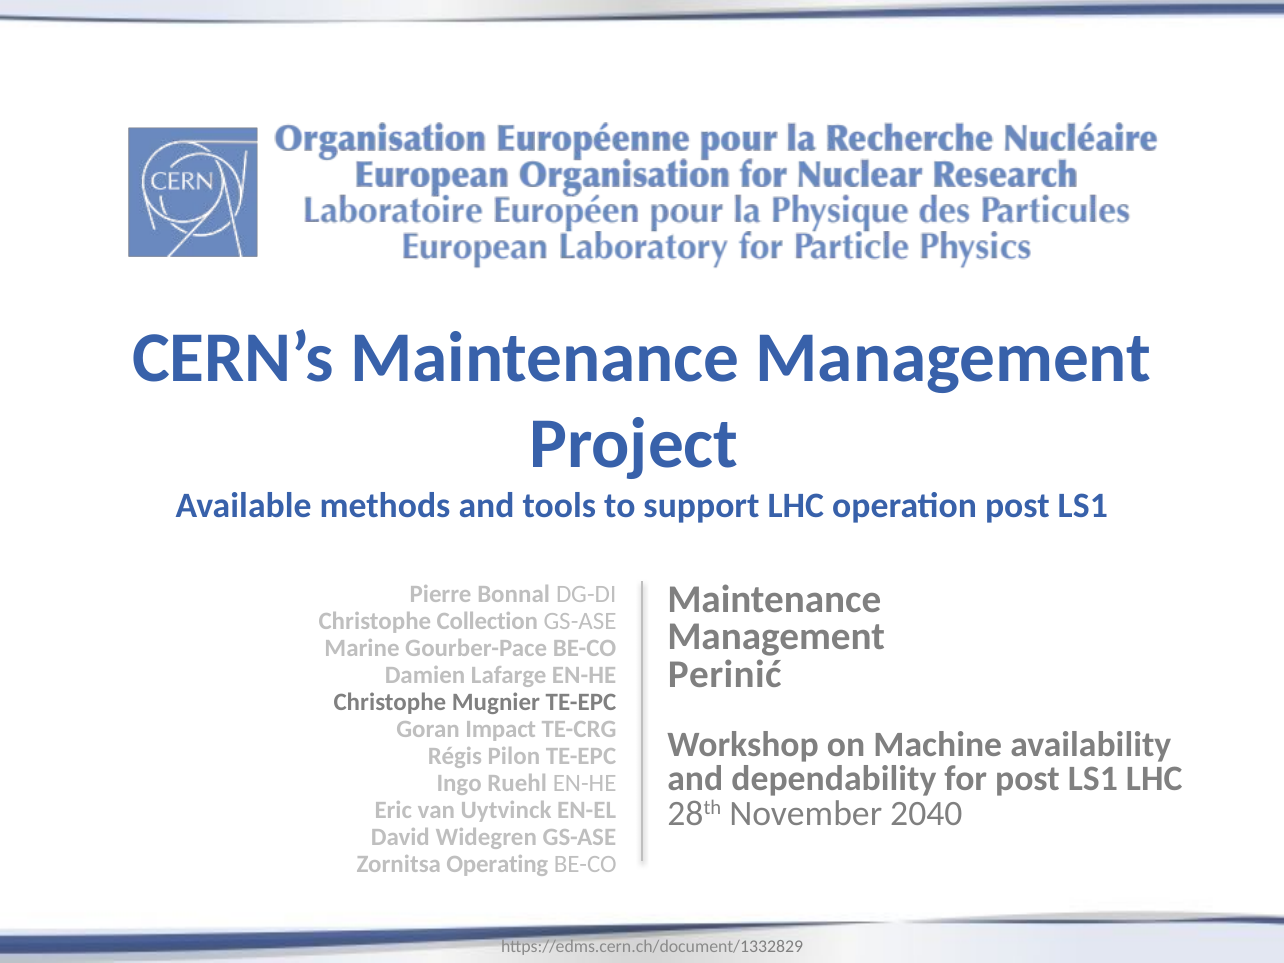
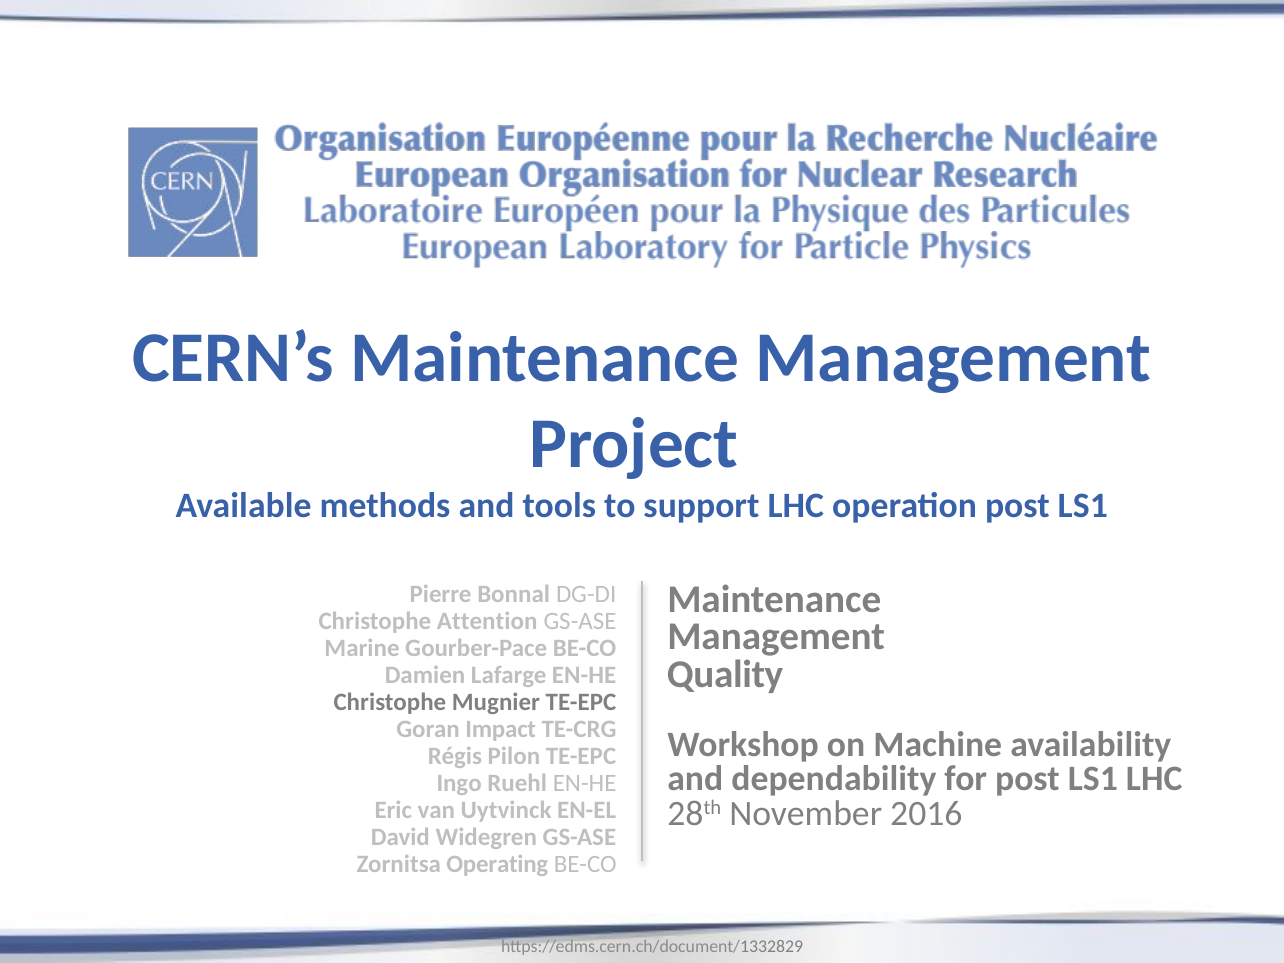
Collection: Collection -> Attention
Perinić: Perinić -> Quality
2040: 2040 -> 2016
